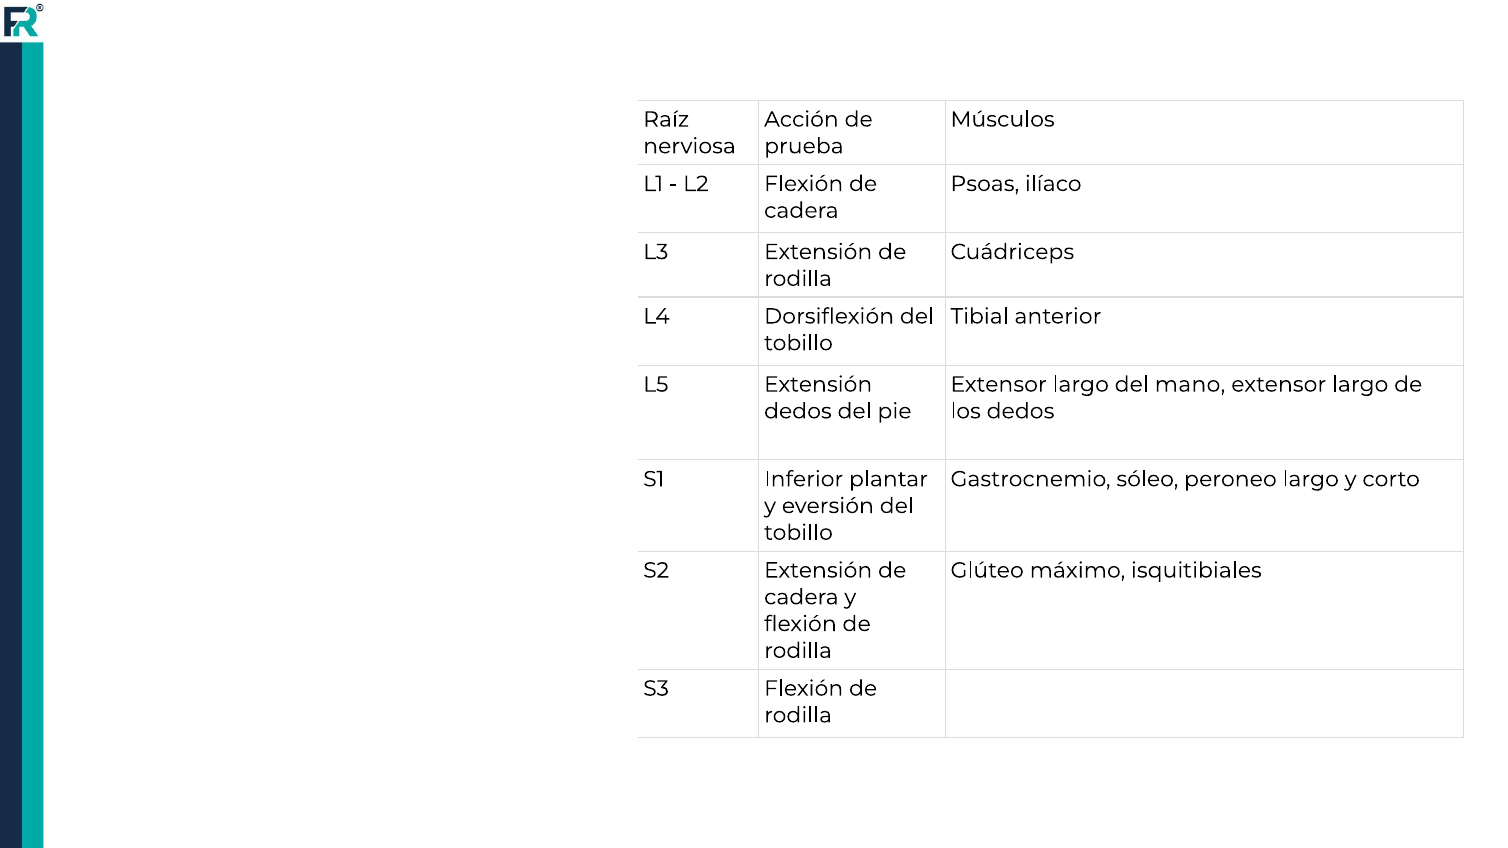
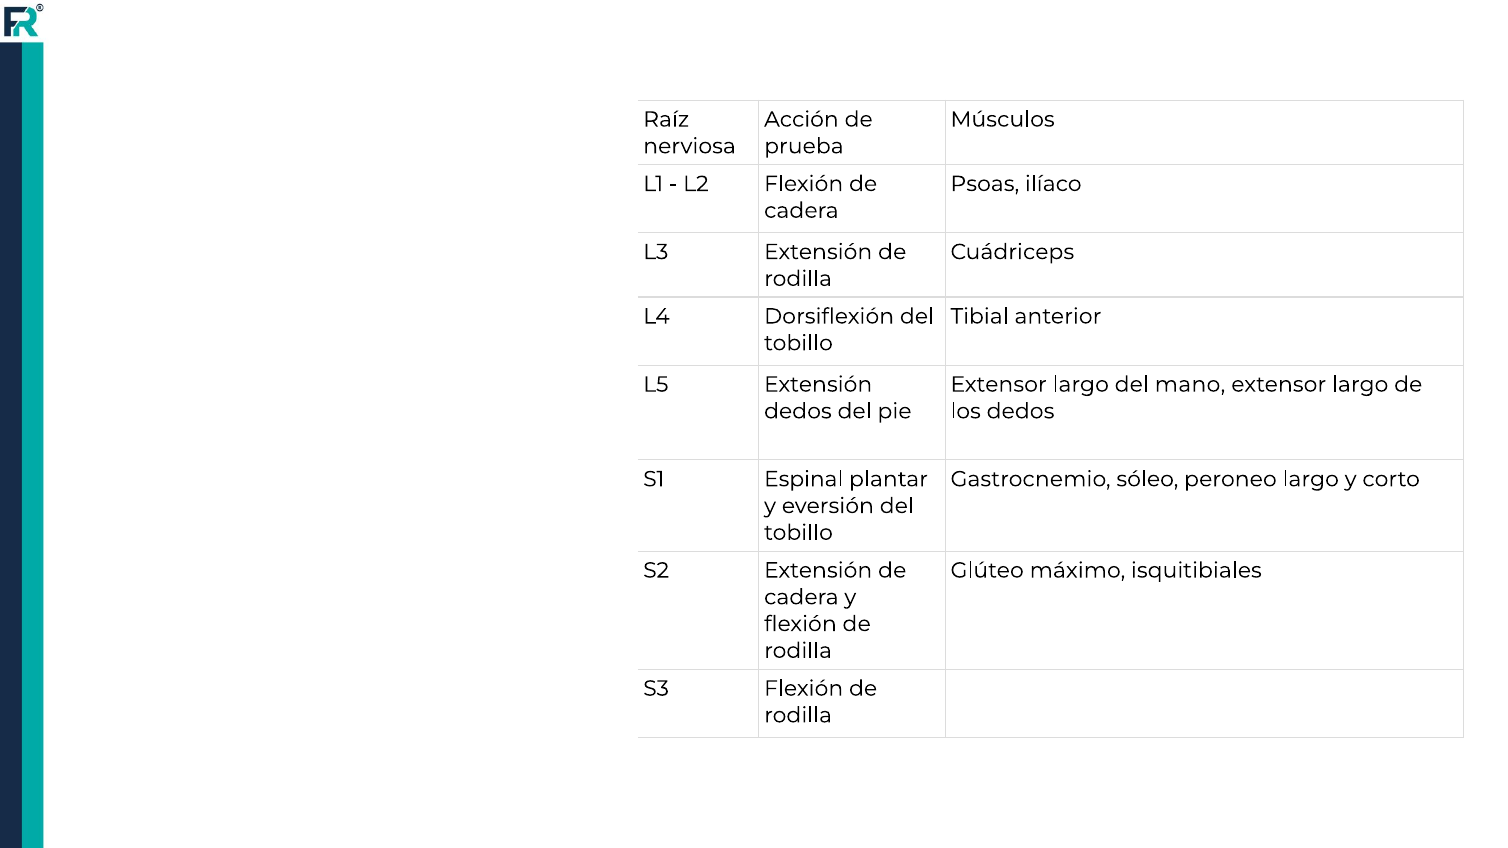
Inferior: Inferior -> Espinal
